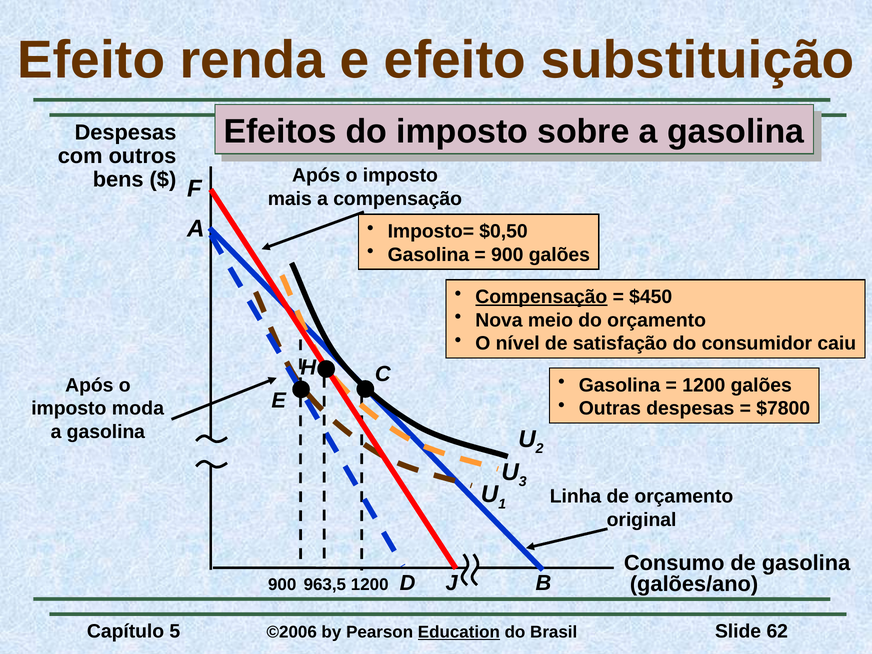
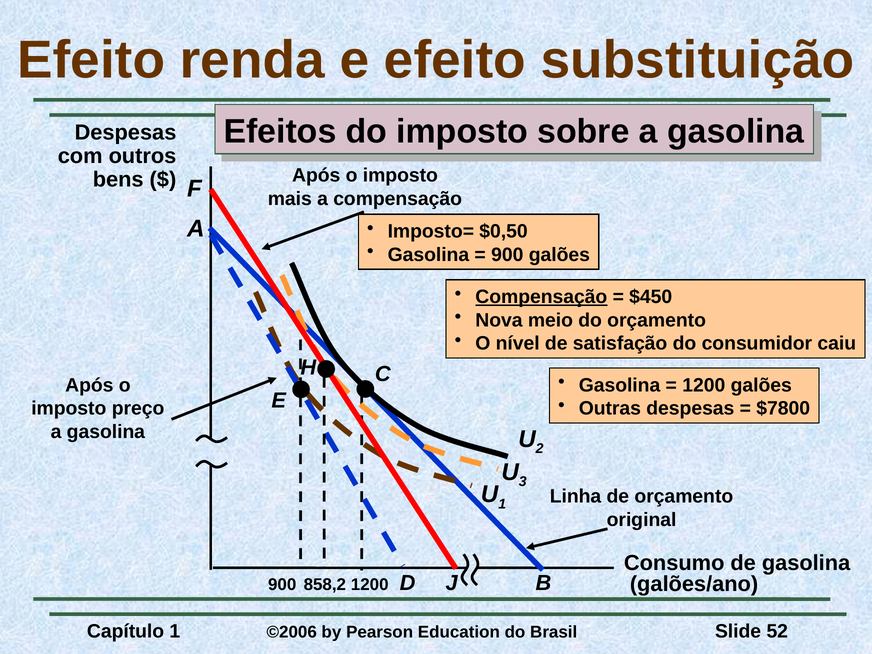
moda: moda -> preço
963,5: 963,5 -> 858,2
Capítulo 5: 5 -> 1
Education underline: present -> none
62: 62 -> 52
